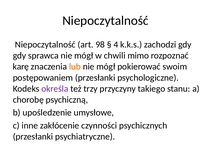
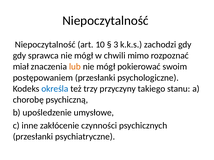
98: 98 -> 10
4: 4 -> 3
karę: karę -> miał
określa colour: purple -> blue
